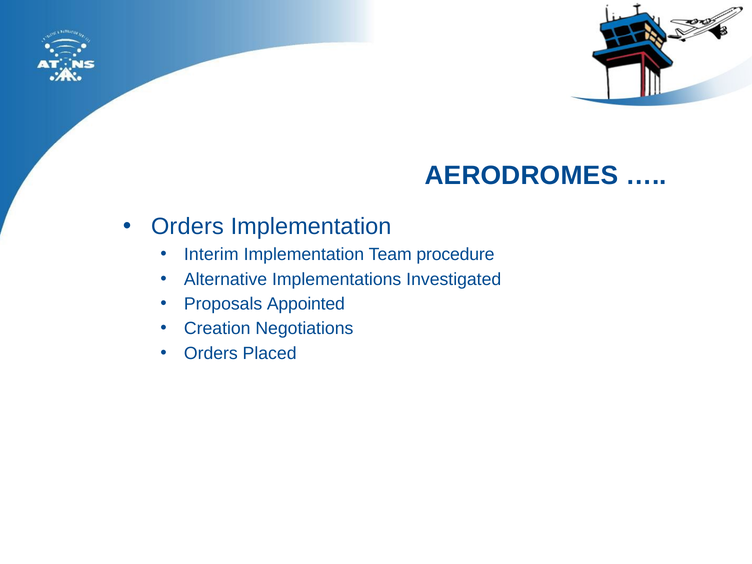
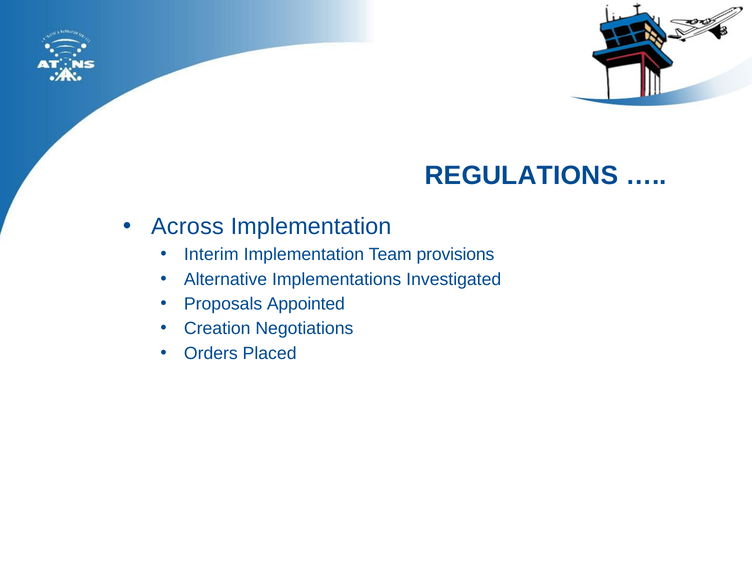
AERODROMES: AERODROMES -> REGULATIONS
Orders at (187, 227): Orders -> Across
procedure: procedure -> provisions
